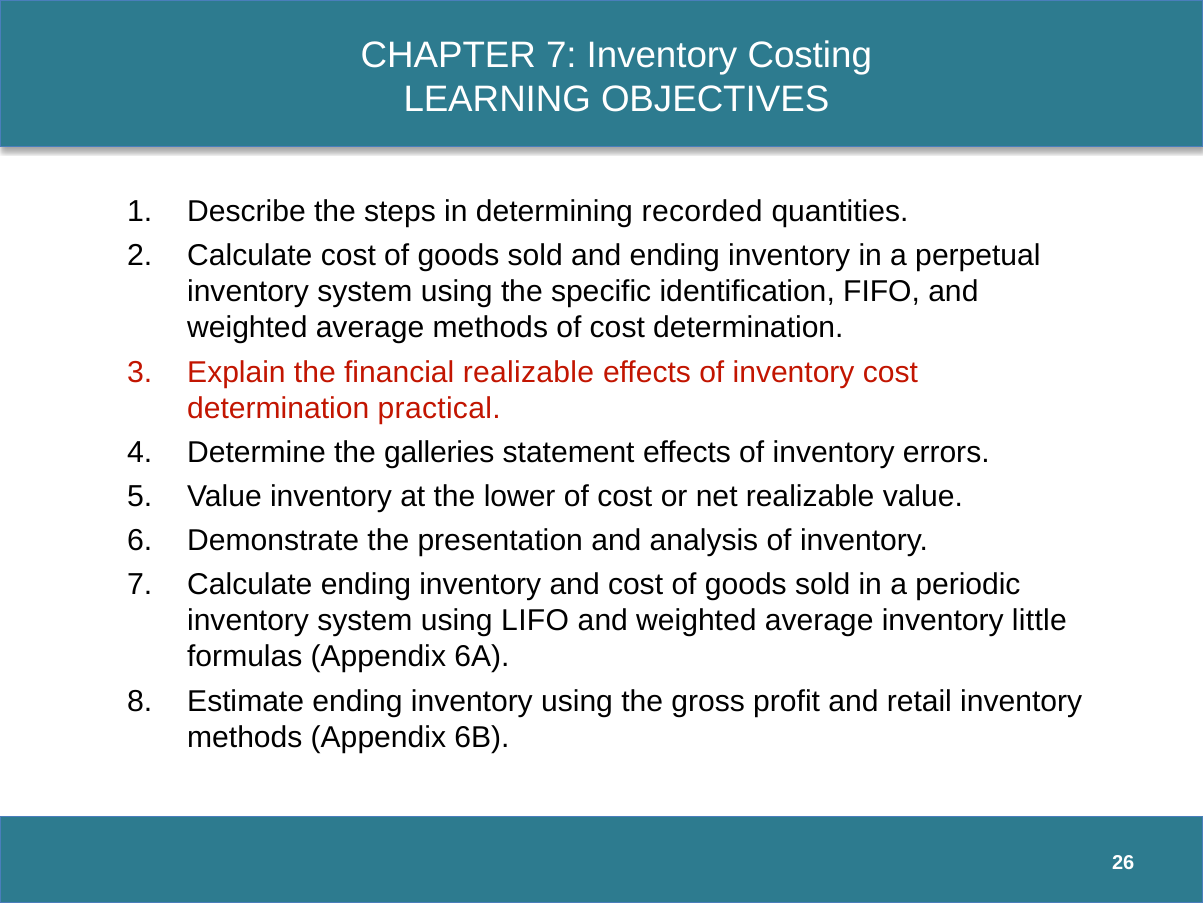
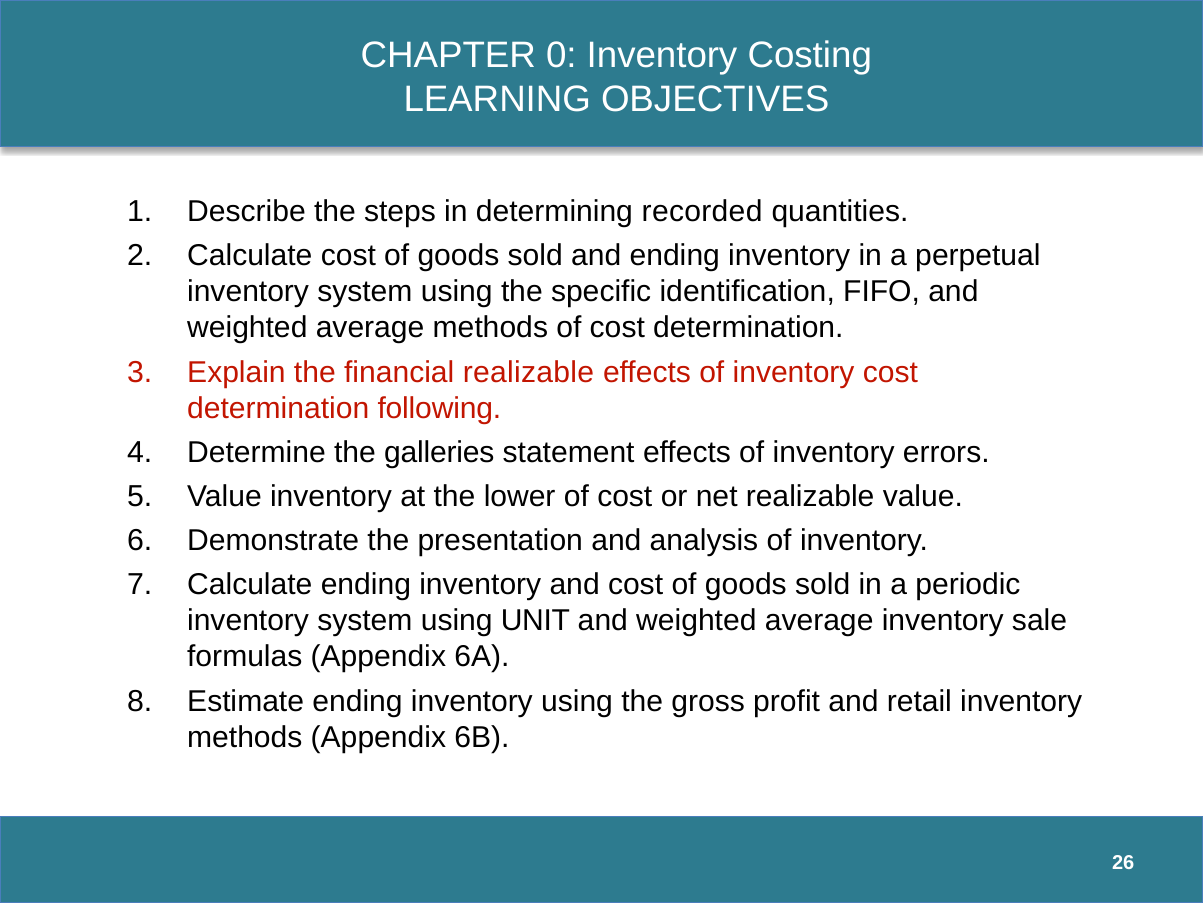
CHAPTER 7: 7 -> 0
practical: practical -> following
LIFO: LIFO -> UNIT
little: little -> sale
